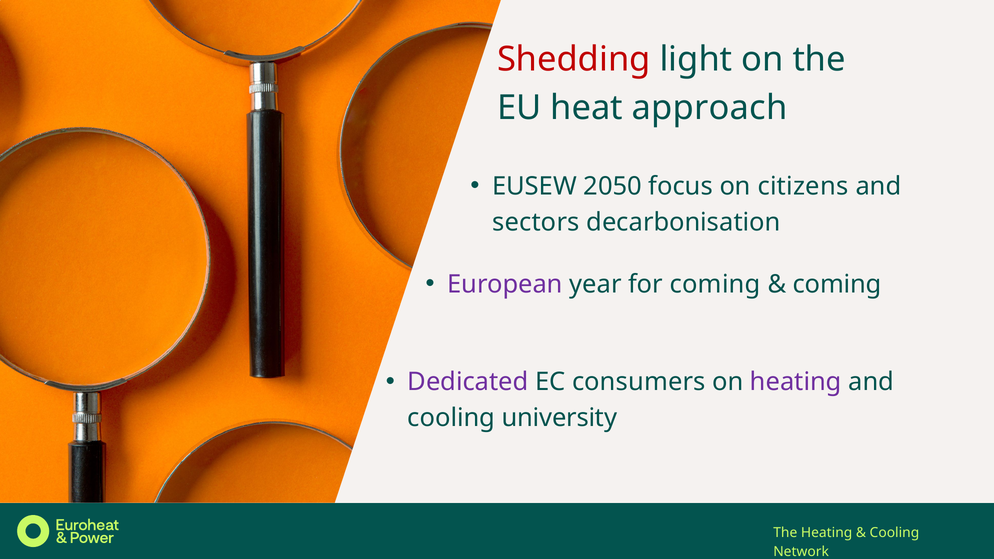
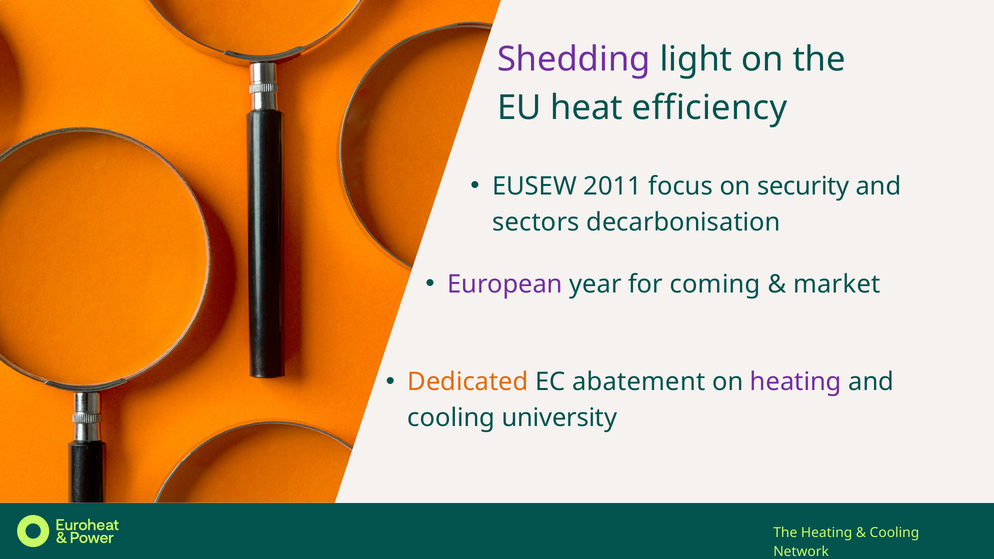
Shedding colour: red -> purple
approach: approach -> efficiency
2050: 2050 -> 2011
citizens: citizens -> security
coming at (837, 284): coming -> market
Dedicated colour: purple -> orange
consumers: consumers -> abatement
